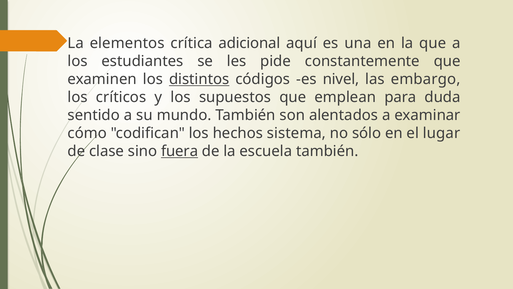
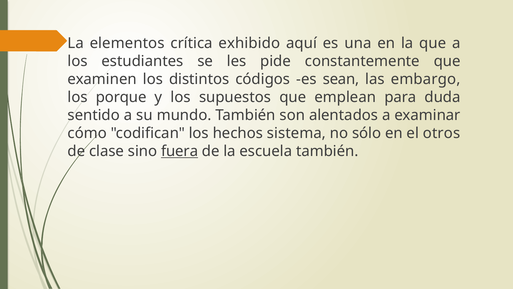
adicional: adicional -> exhibido
distintos underline: present -> none
nivel: nivel -> sean
críticos: críticos -> porque
lugar: lugar -> otros
